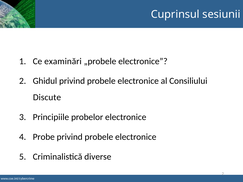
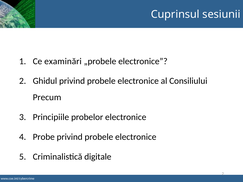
Discute: Discute -> Precum
diverse: diverse -> digitale
